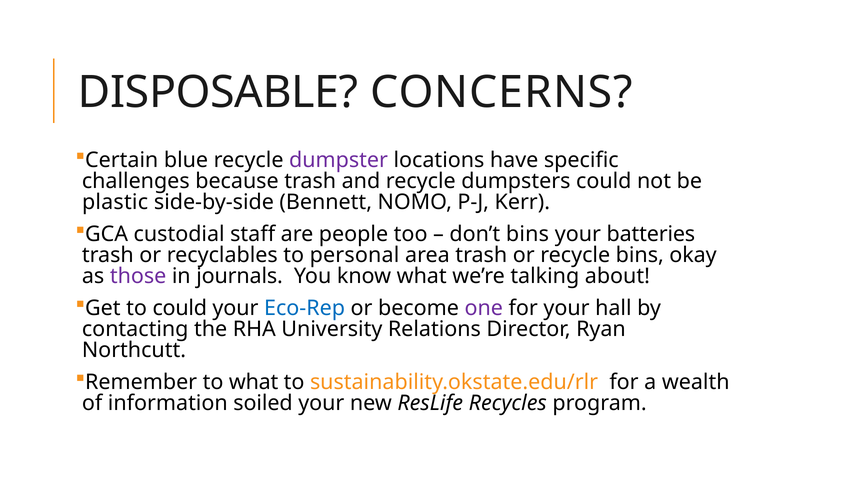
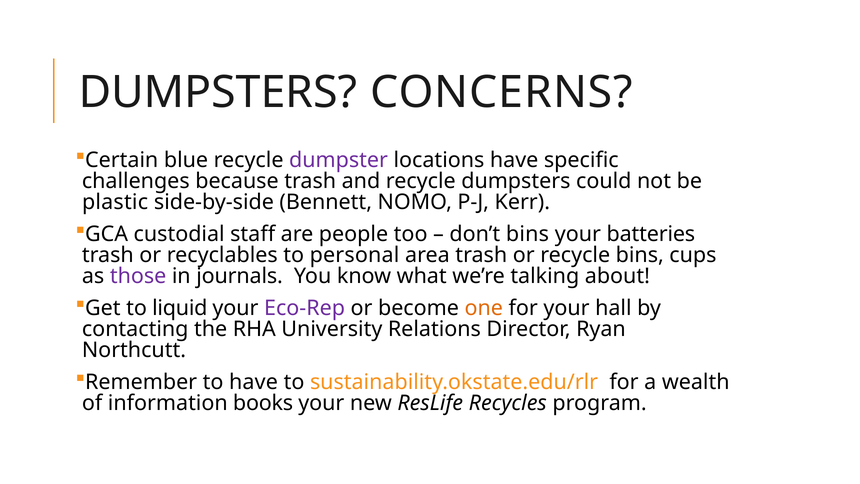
DISPOSABLE at (218, 92): DISPOSABLE -> DUMPSTERS
okay: okay -> cups
to could: could -> liquid
Eco-Rep colour: blue -> purple
one colour: purple -> orange
to what: what -> have
soiled: soiled -> books
